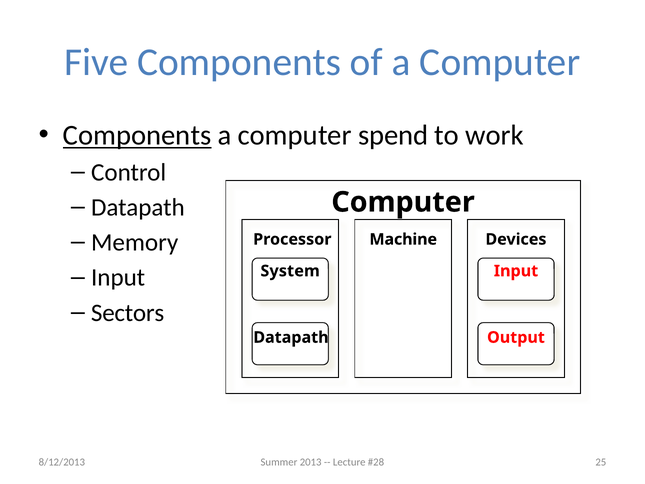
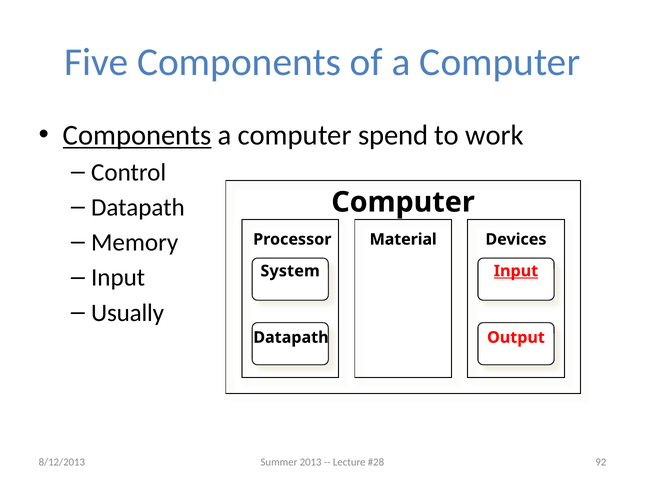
Machine: Machine -> Material
Input at (516, 271) underline: none -> present
Sectors: Sectors -> Usually
25: 25 -> 92
